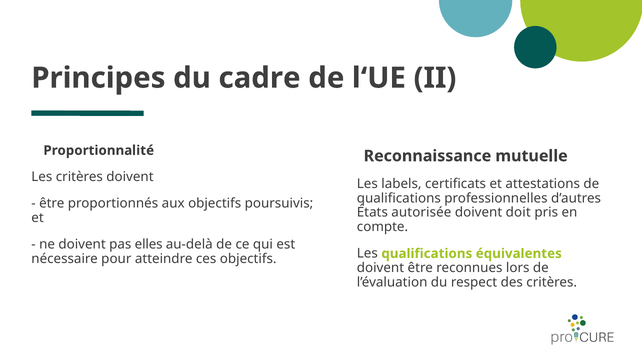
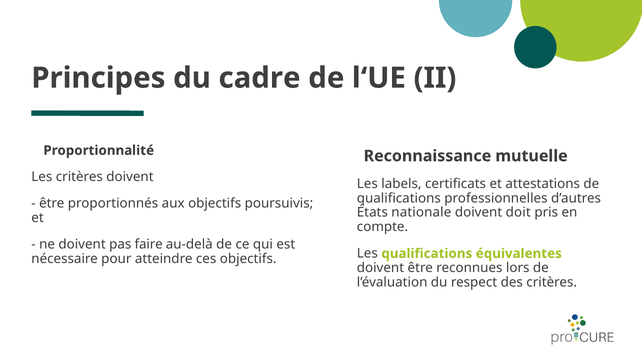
autorisée: autorisée -> nationale
elles: elles -> faire
